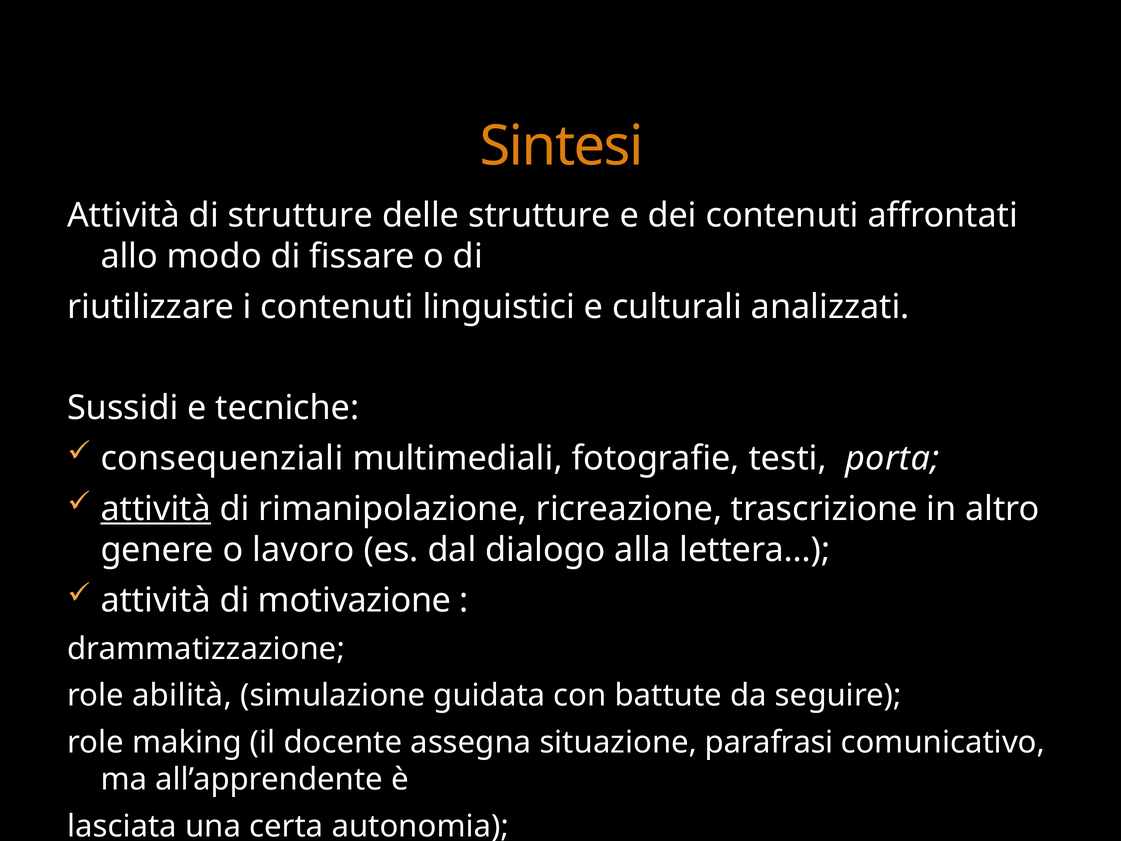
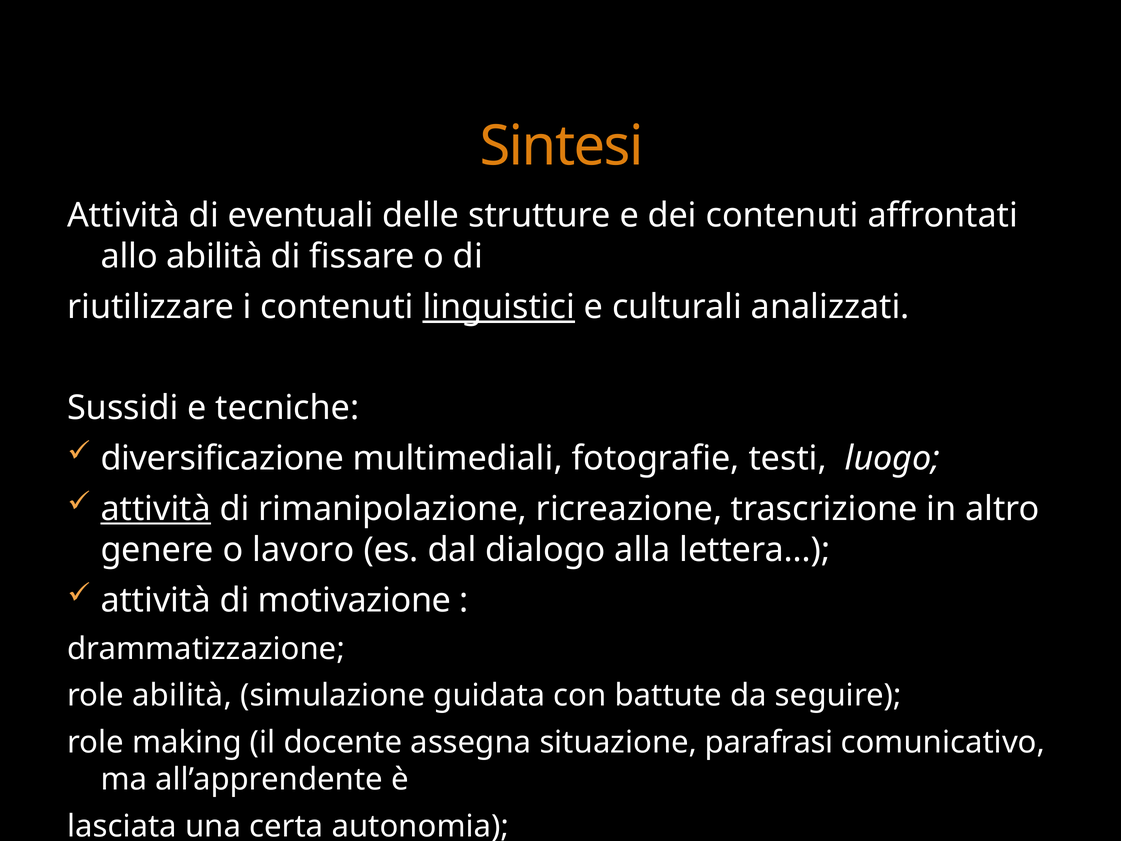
di strutture: strutture -> eventuali
allo modo: modo -> abilità
linguistici underline: none -> present
consequenziali: consequenziali -> diversificazione
porta: porta -> luogo
